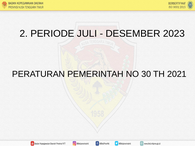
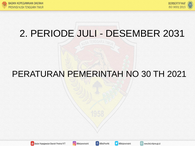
2023: 2023 -> 2031
